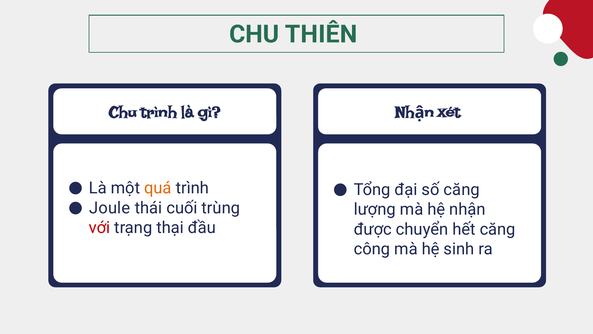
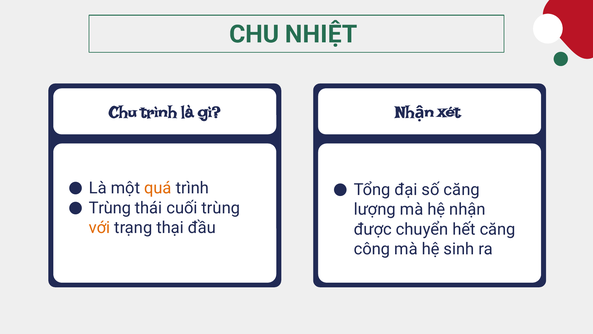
THIÊN: THIÊN -> NHIỆT
Joule at (110, 208): Joule -> Trùng
với colour: red -> orange
